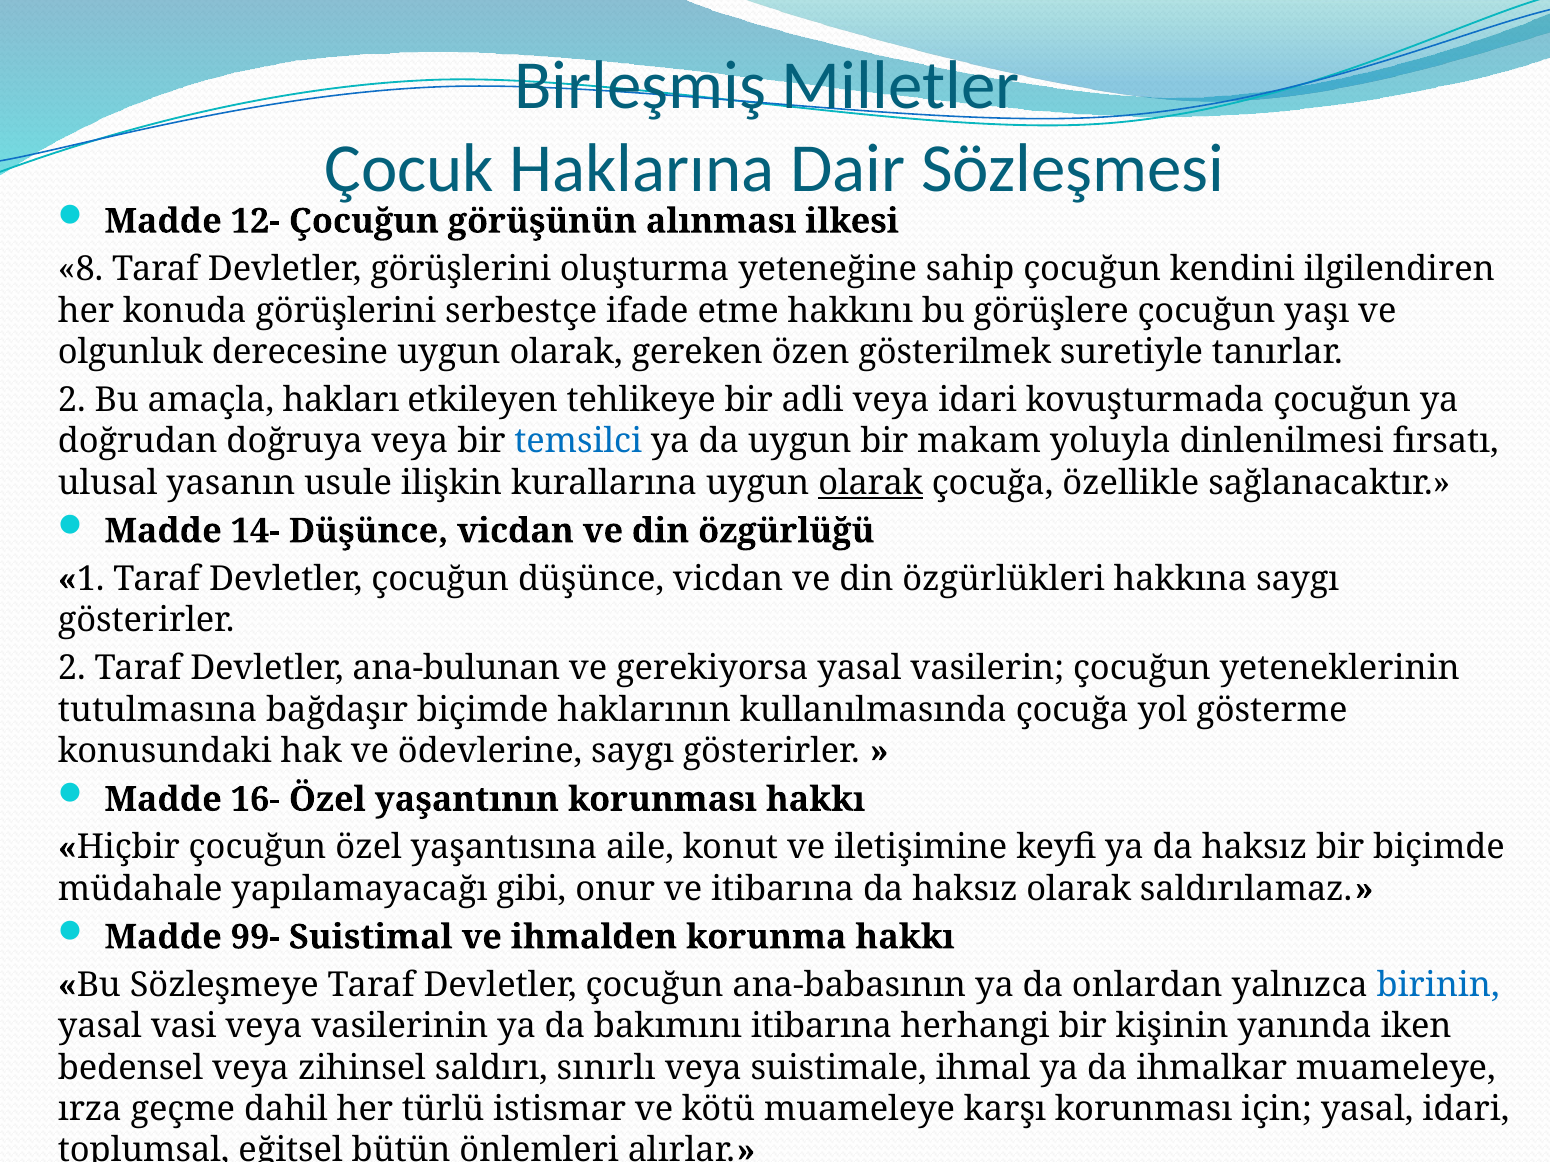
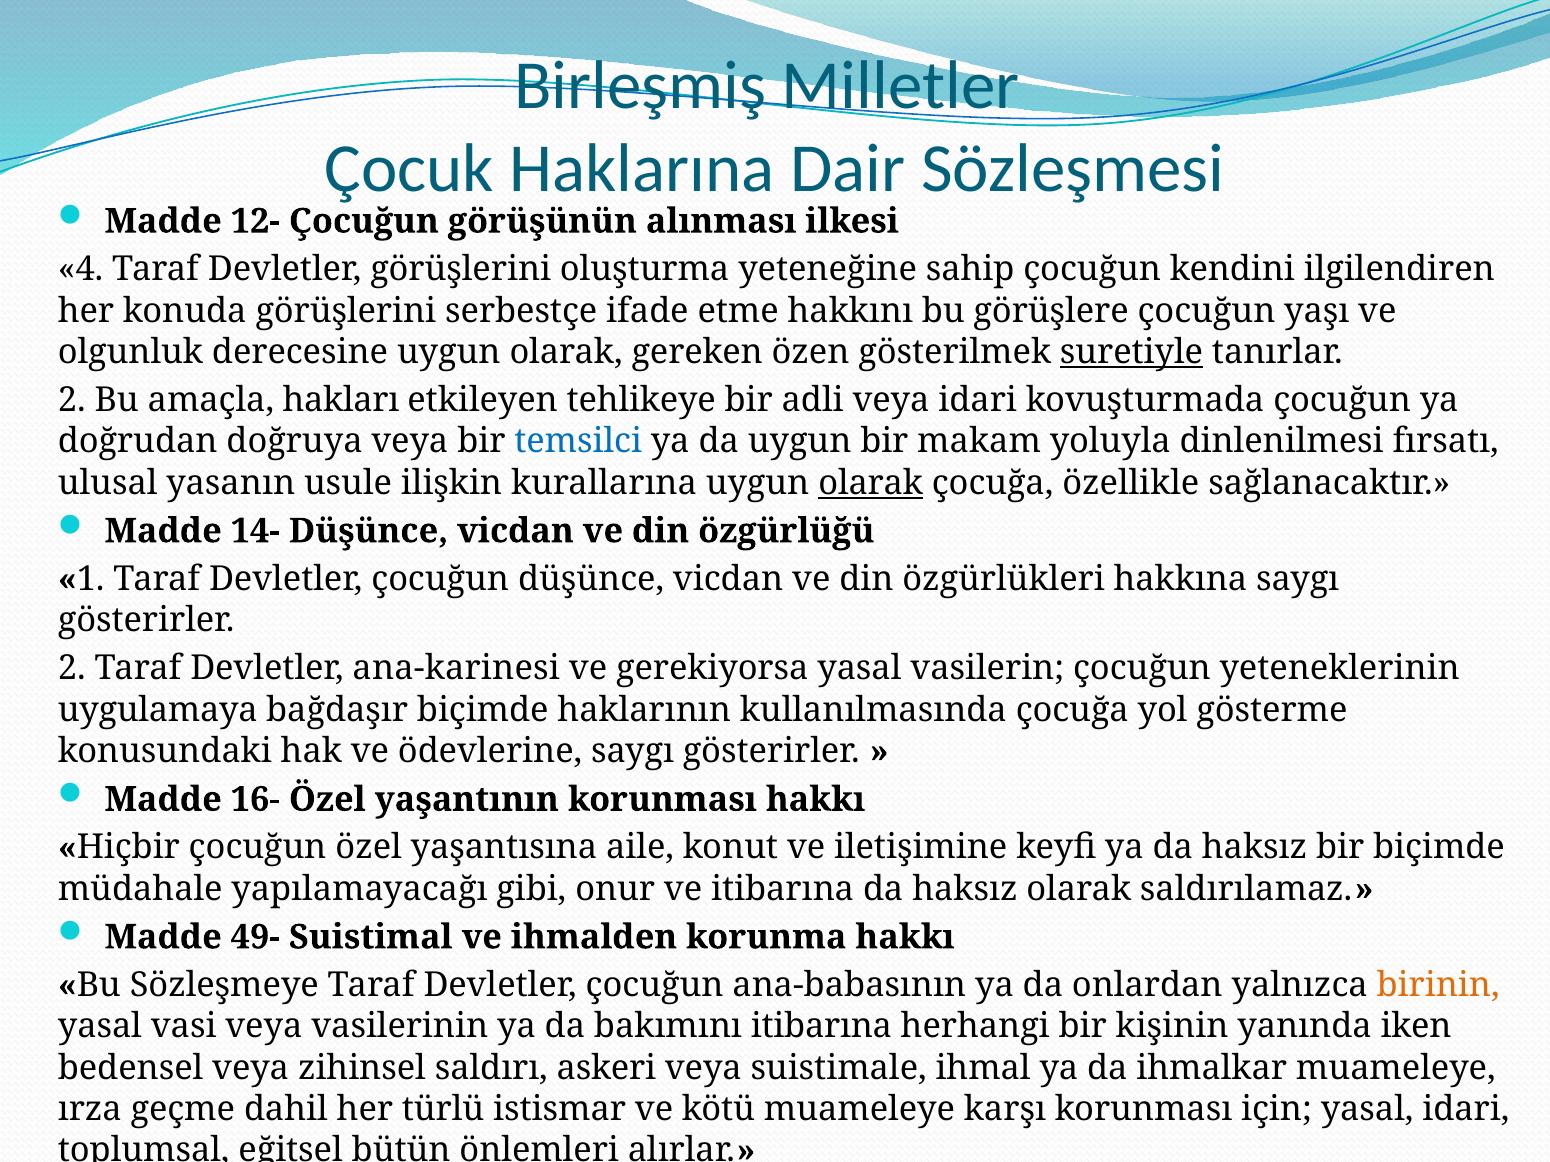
8: 8 -> 4
suretiyle underline: none -> present
ana-bulunan: ana-bulunan -> ana-karinesi
tutulmasına: tutulmasına -> uygulamaya
99-: 99- -> 49-
birinin colour: blue -> orange
sınırlı: sınırlı -> askeri
